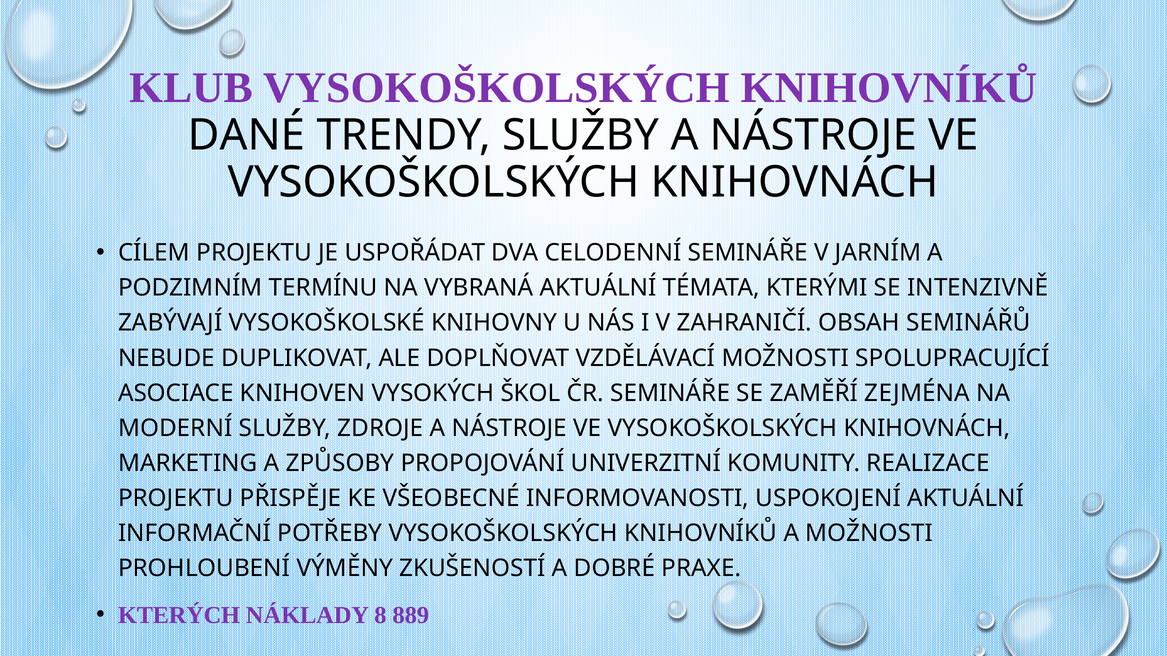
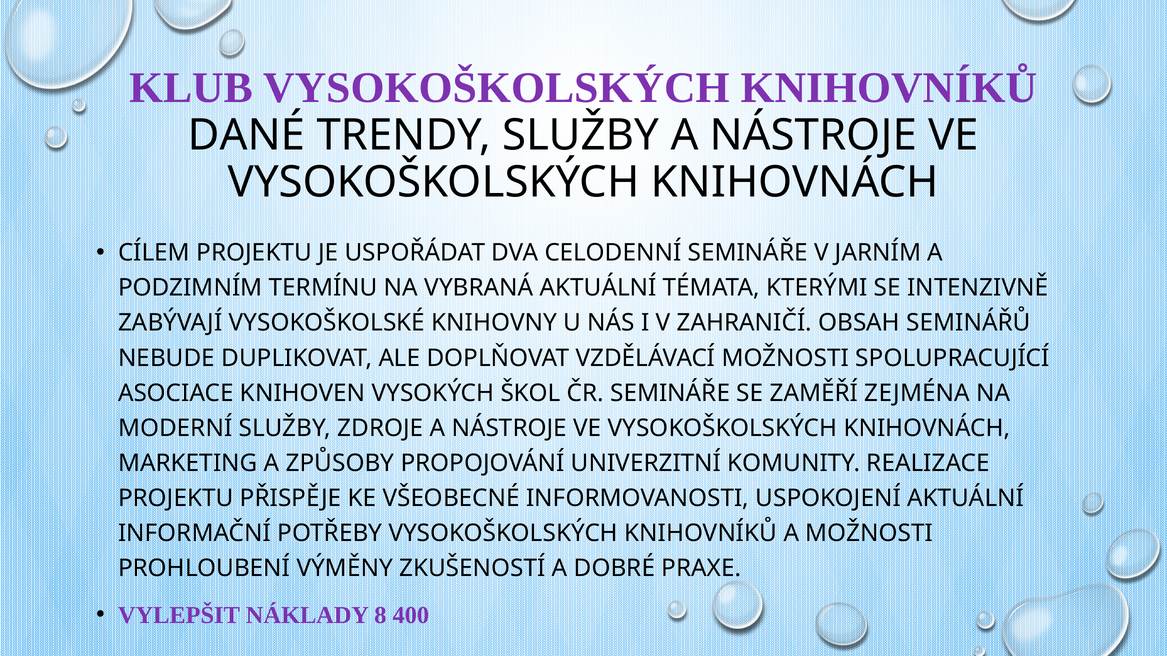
KTERÝCH: KTERÝCH -> VYLEPŠIT
889: 889 -> 400
